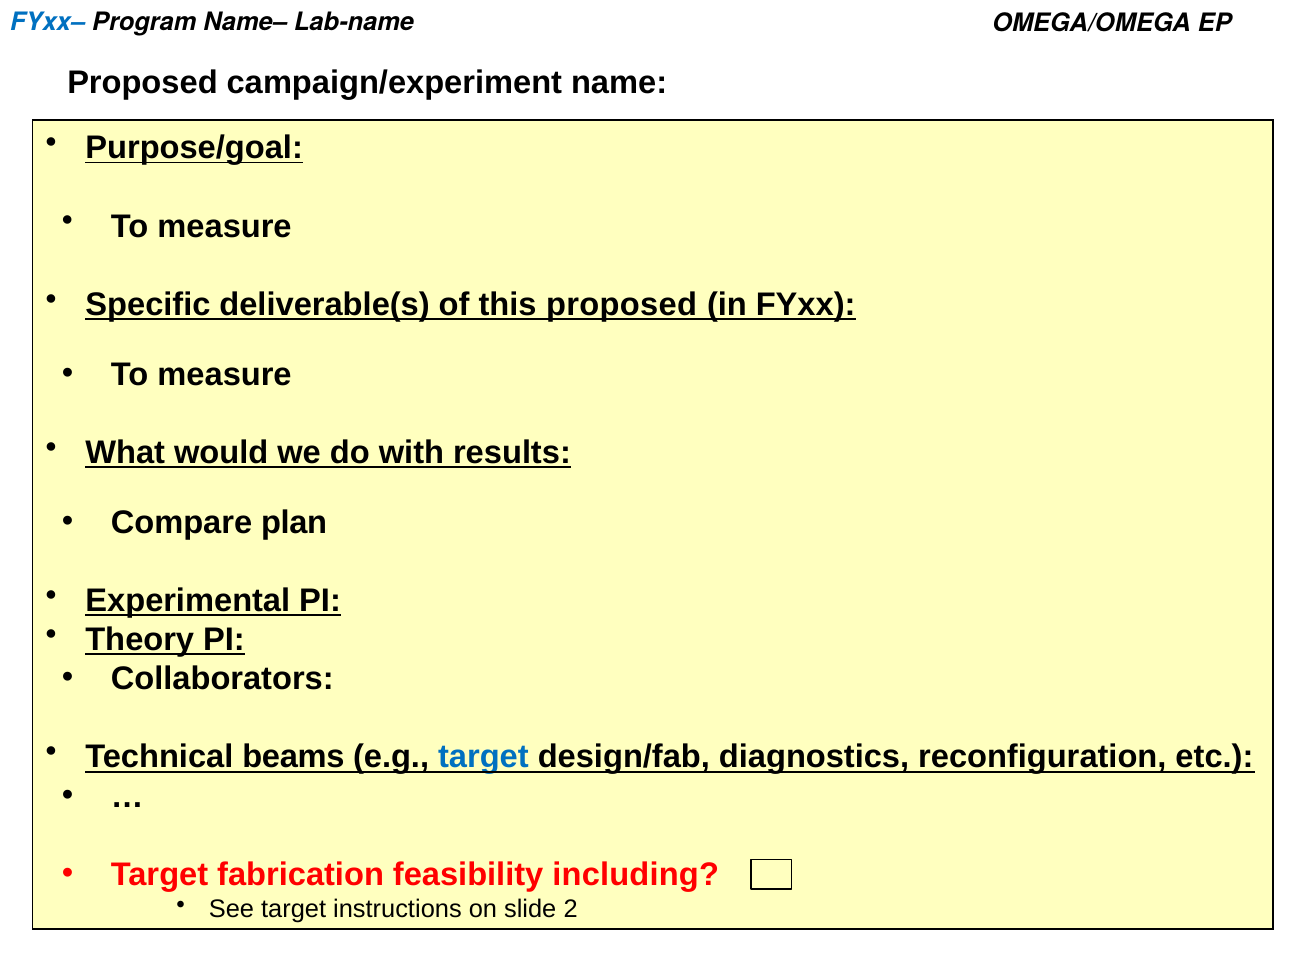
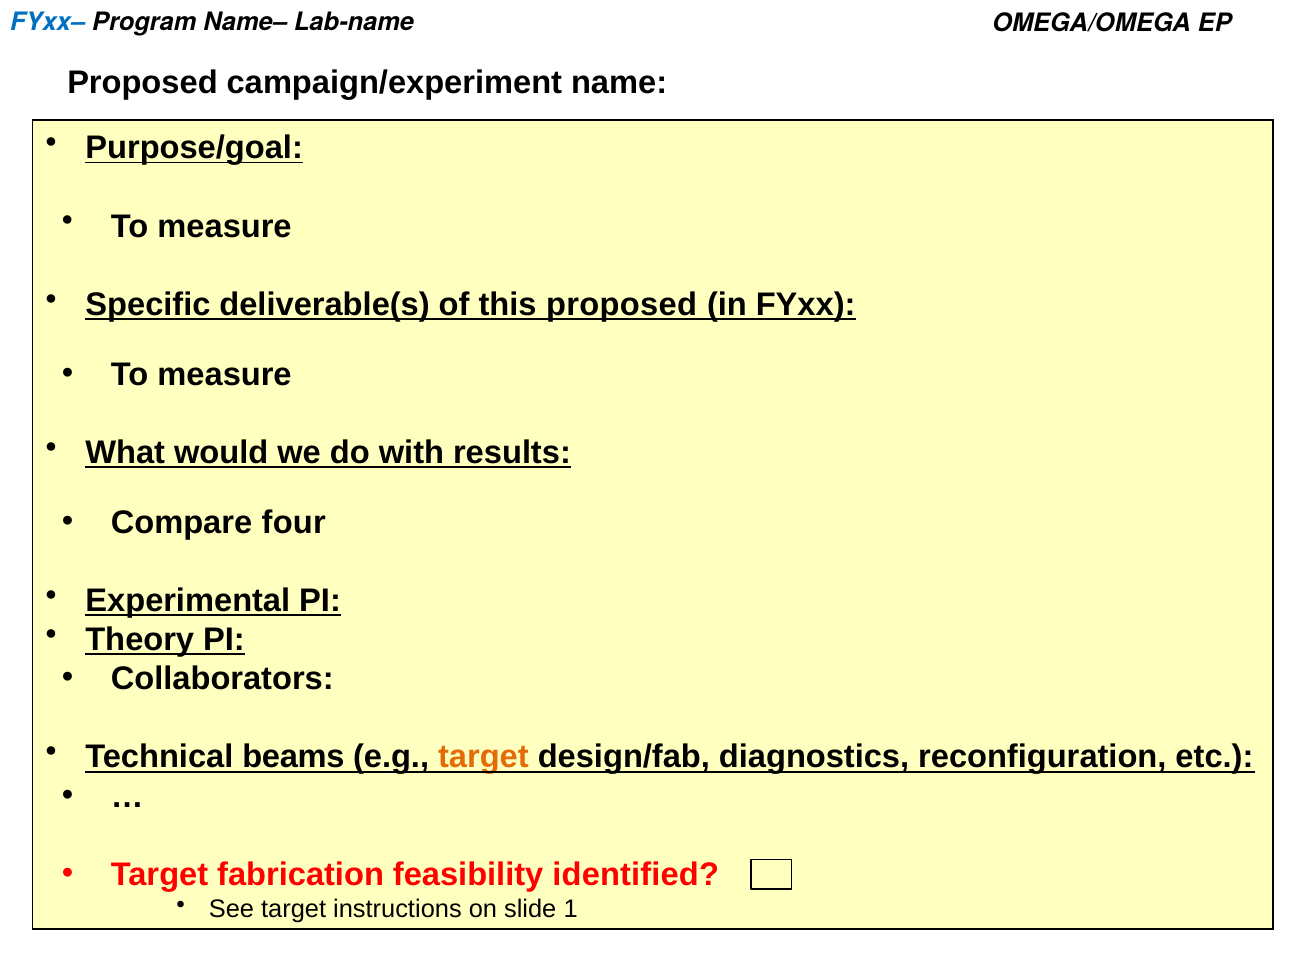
plan: plan -> four
target at (483, 758) colour: blue -> orange
including: including -> identified
2: 2 -> 1
